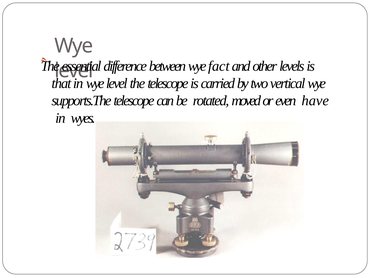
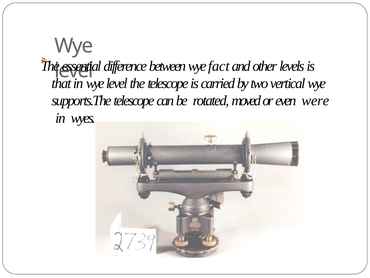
have: have -> were
